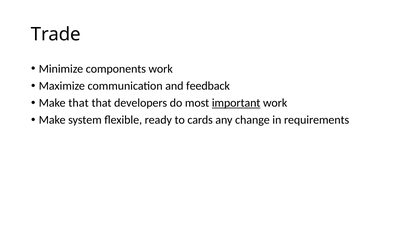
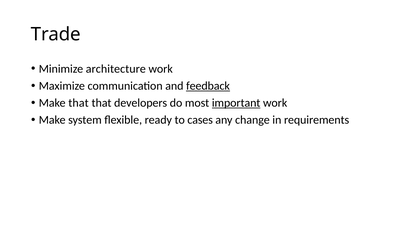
components: components -> architecture
feedback underline: none -> present
cards: cards -> cases
